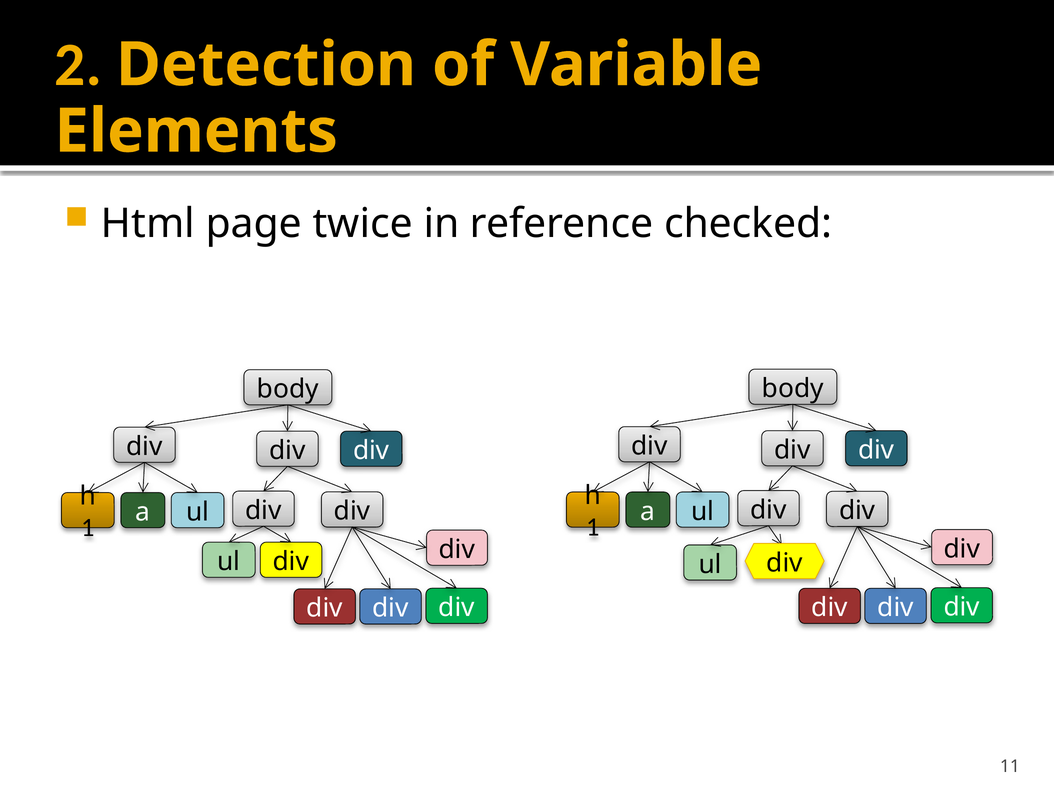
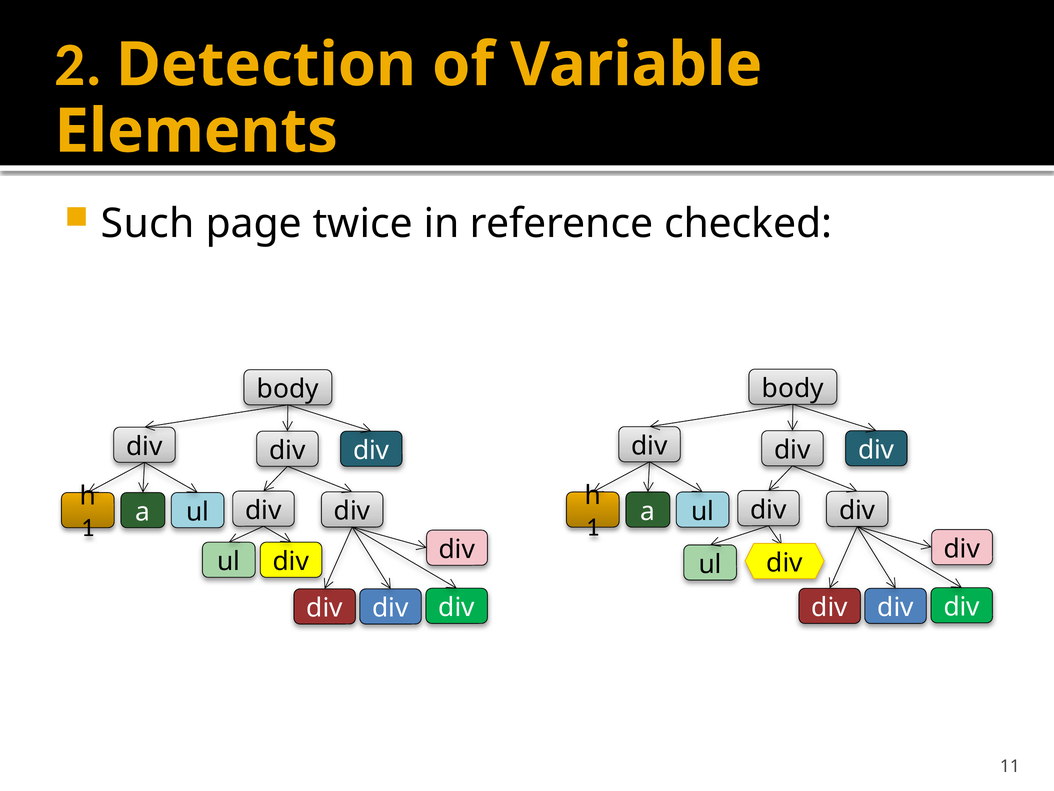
Html: Html -> Such
